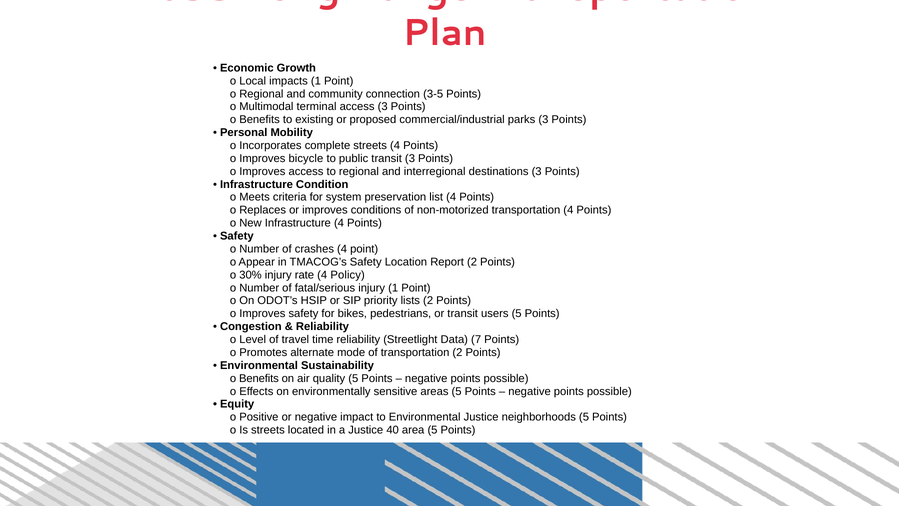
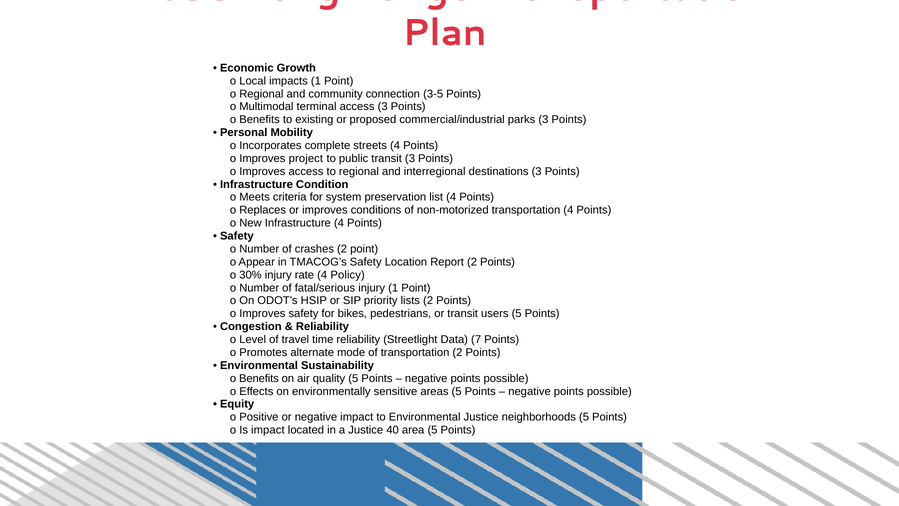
bicycle: bicycle -> project
crashes 4: 4 -> 2
Is streets: streets -> impact
